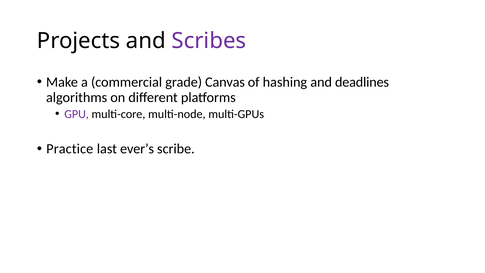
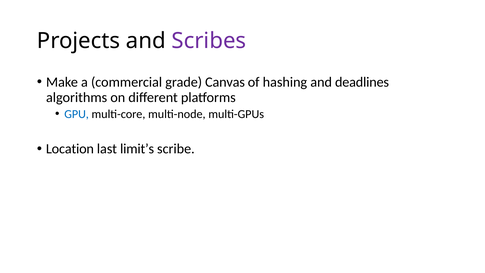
GPU colour: purple -> blue
Practice: Practice -> Location
ever’s: ever’s -> limit’s
